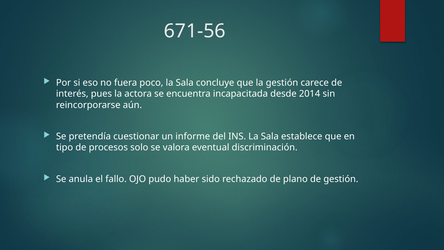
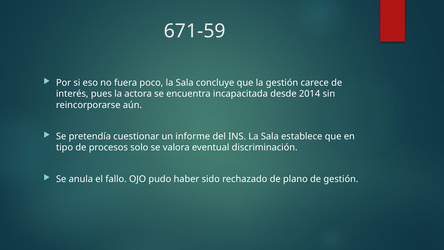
671-56: 671-56 -> 671-59
